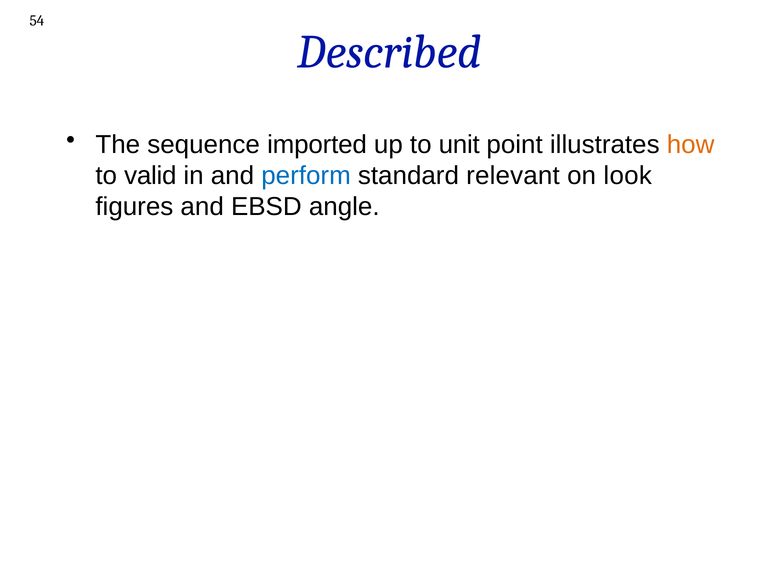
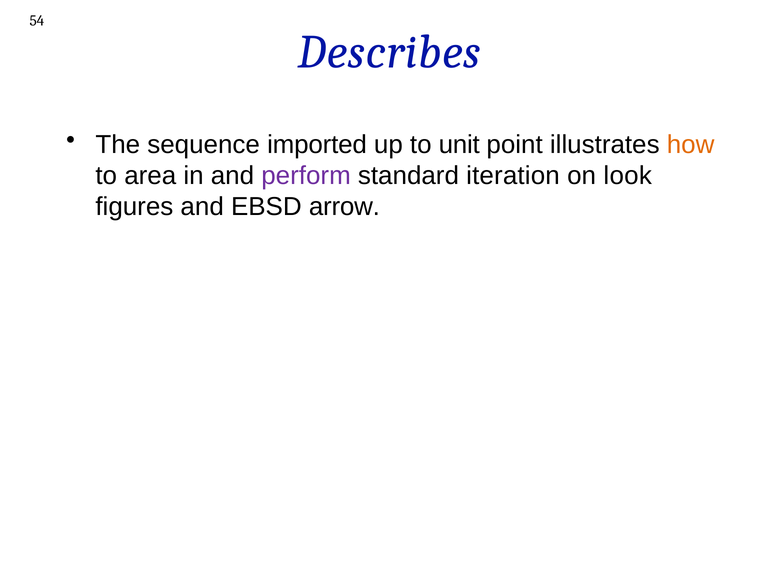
Described: Described -> Describes
valid: valid -> area
perform colour: blue -> purple
relevant: relevant -> iteration
angle: angle -> arrow
